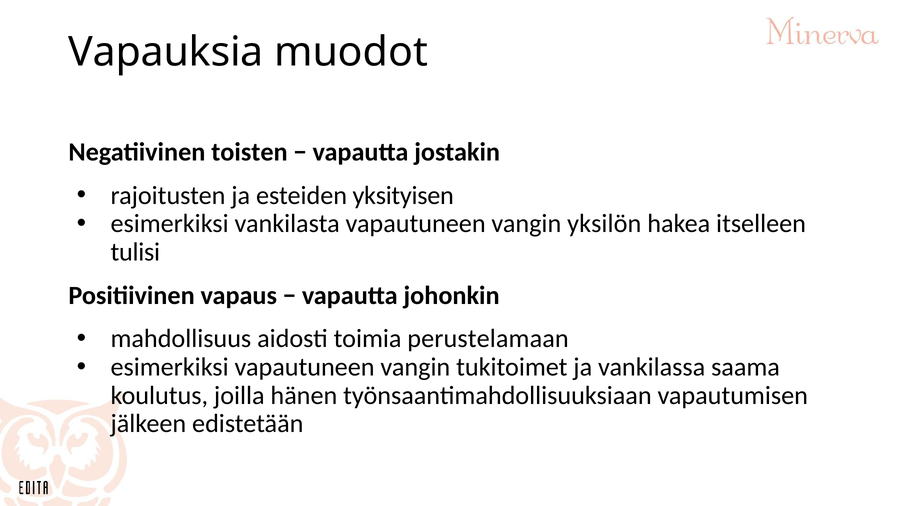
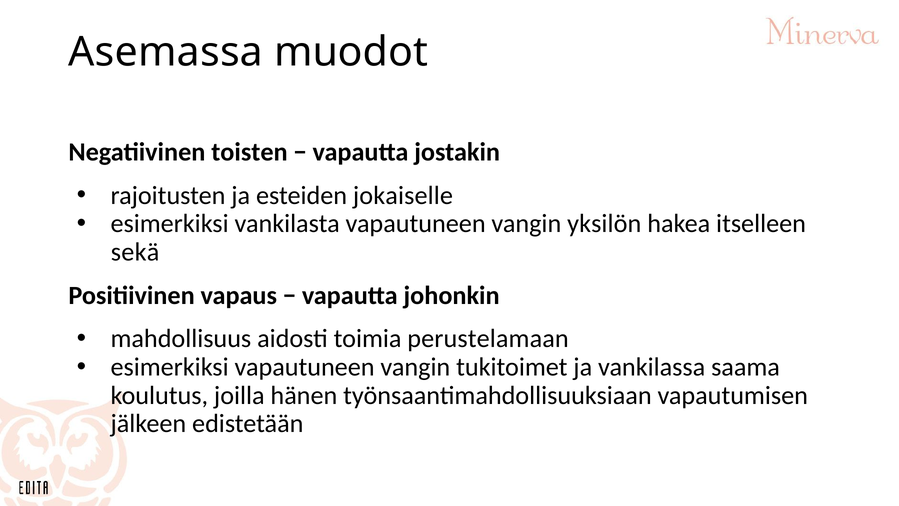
Vapauksia: Vapauksia -> Asemassa
yksityisen: yksityisen -> jokaiselle
tulisi: tulisi -> sekä
